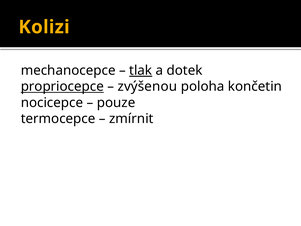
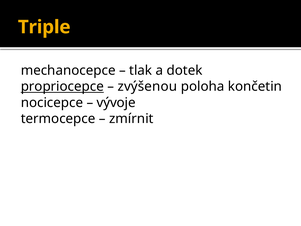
Kolizi: Kolizi -> Triple
tlak underline: present -> none
pouze: pouze -> vývoje
